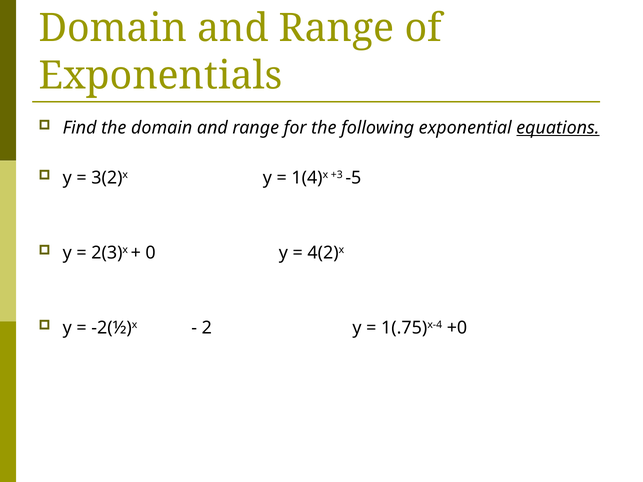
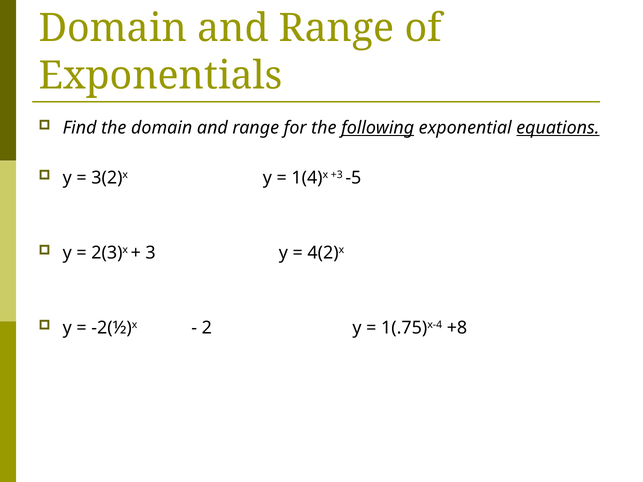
following underline: none -> present
0: 0 -> 3
+0: +0 -> +8
